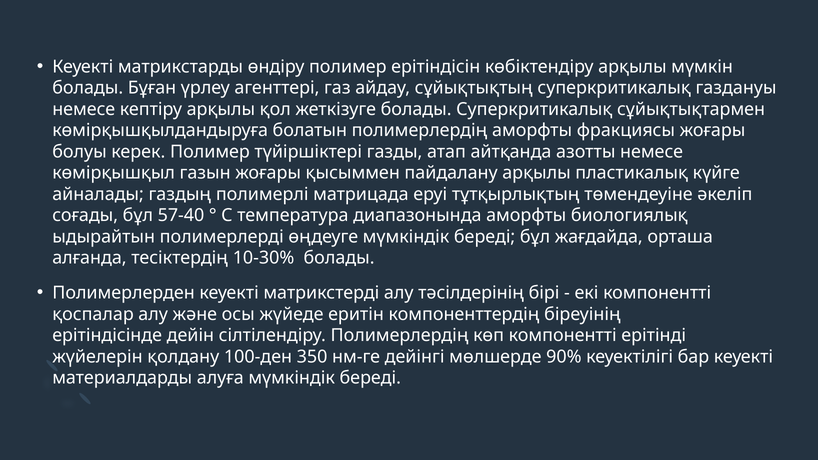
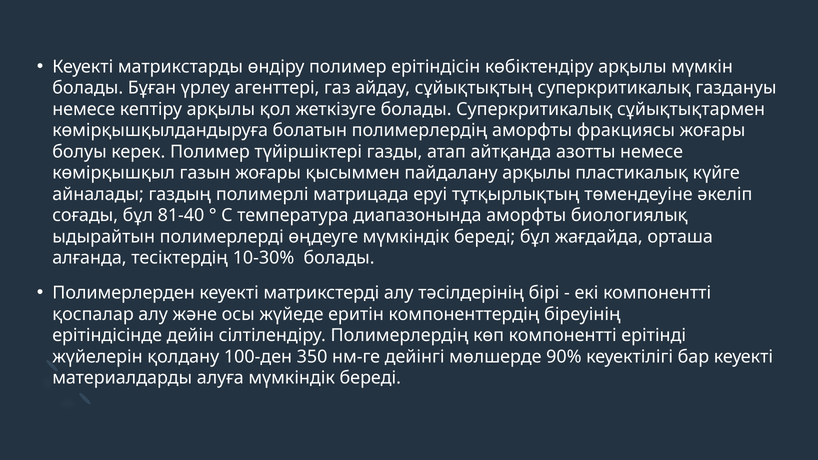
57-40: 57-40 -> 81-40
